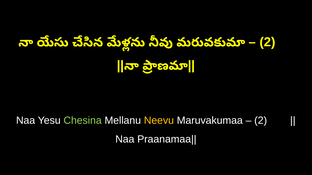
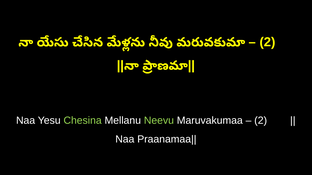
Neevu colour: yellow -> light green
